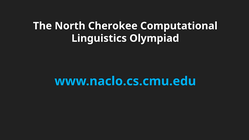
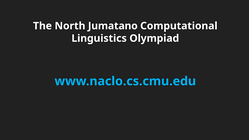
Cherokee: Cherokee -> Jumatano
